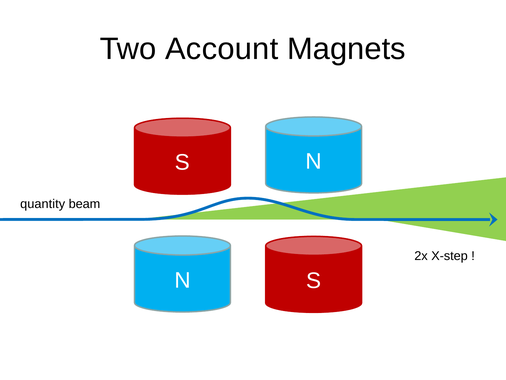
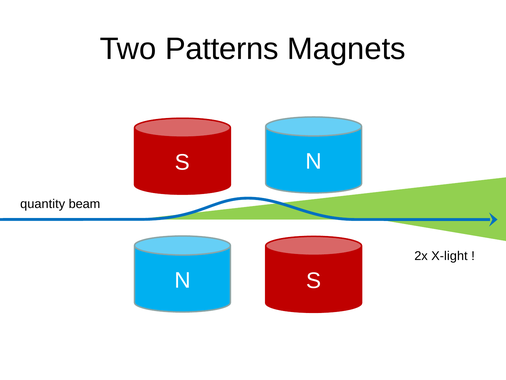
Account: Account -> Patterns
X-step: X-step -> X-light
